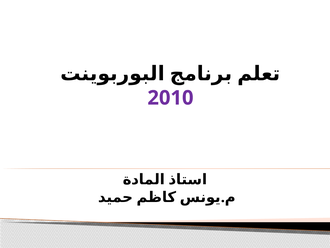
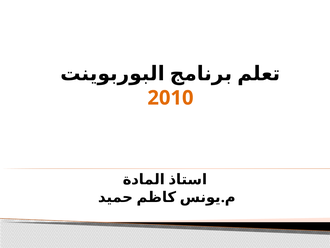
2010 colour: purple -> orange
